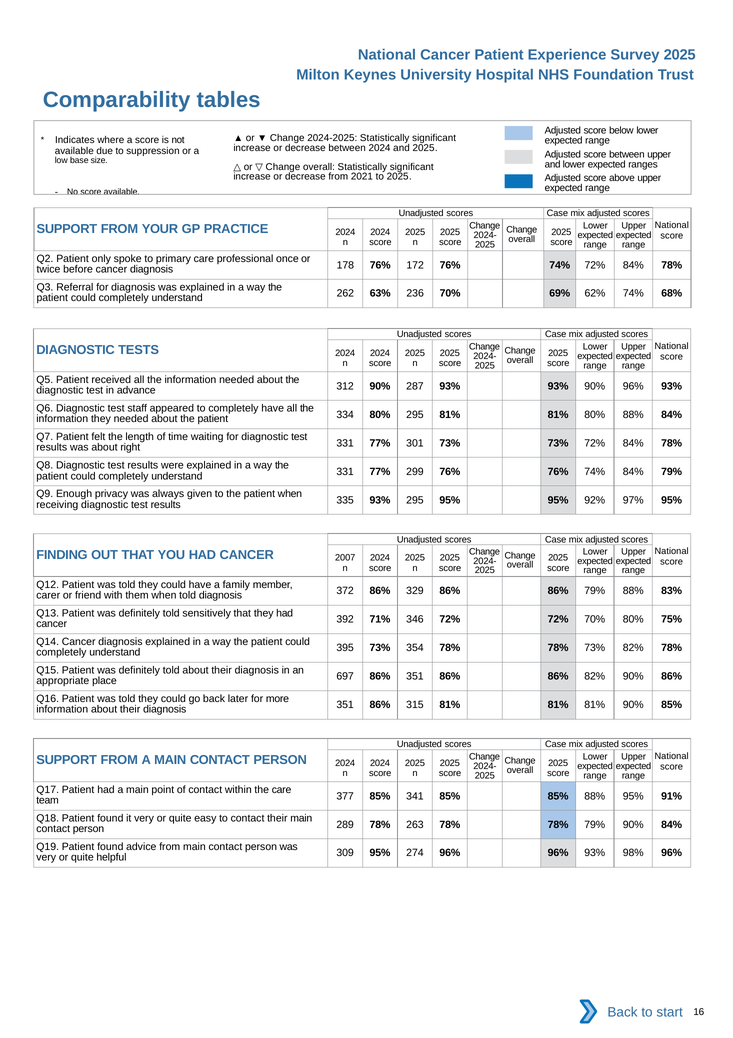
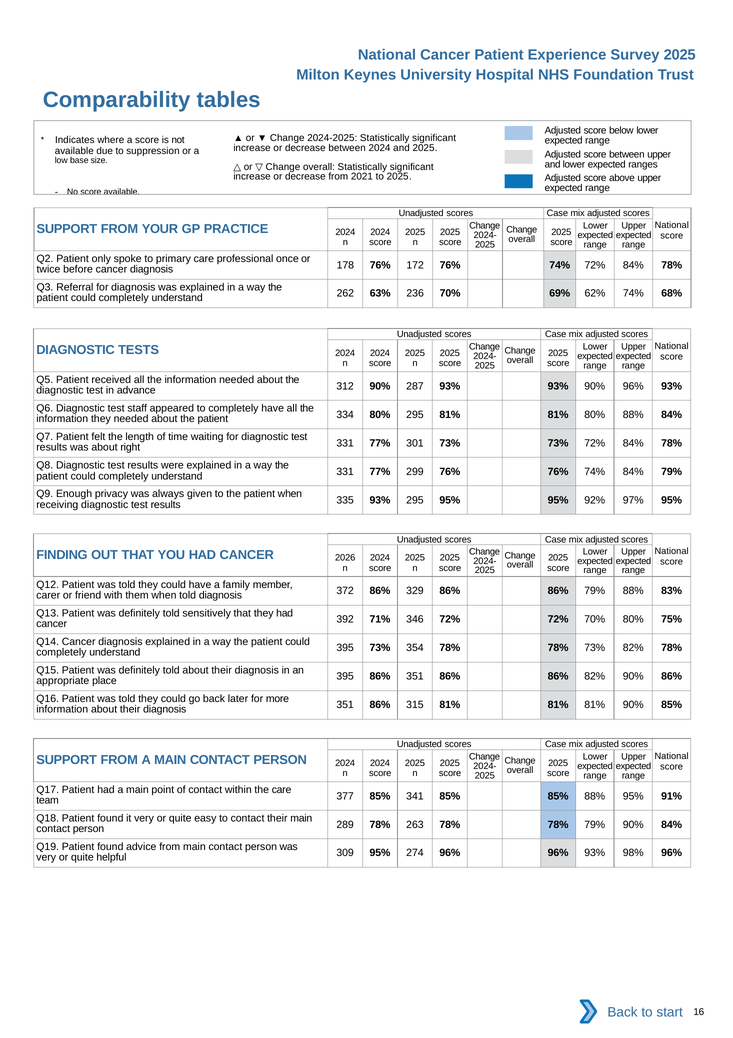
2007: 2007 -> 2026
place 697: 697 -> 395
